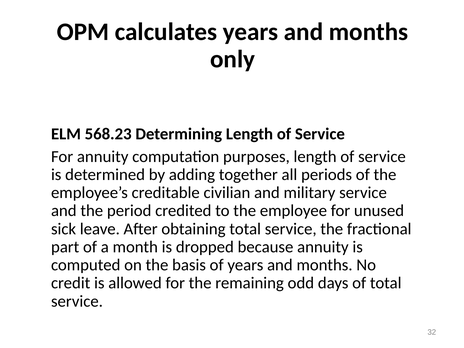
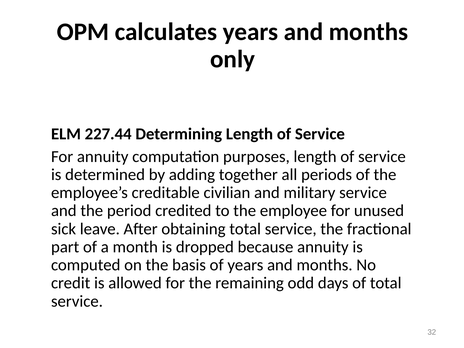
568.23: 568.23 -> 227.44
